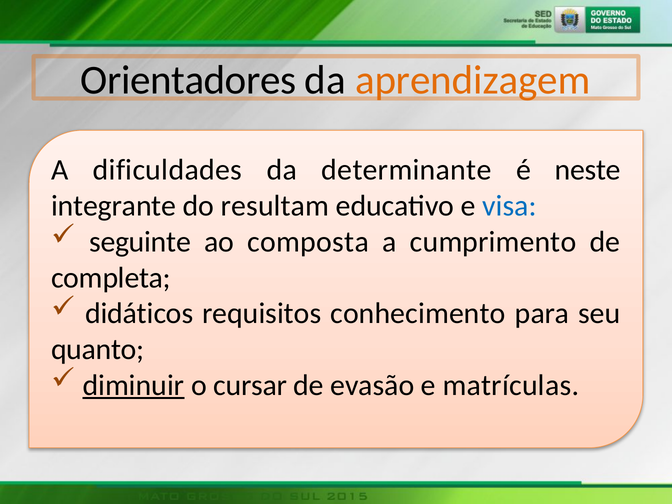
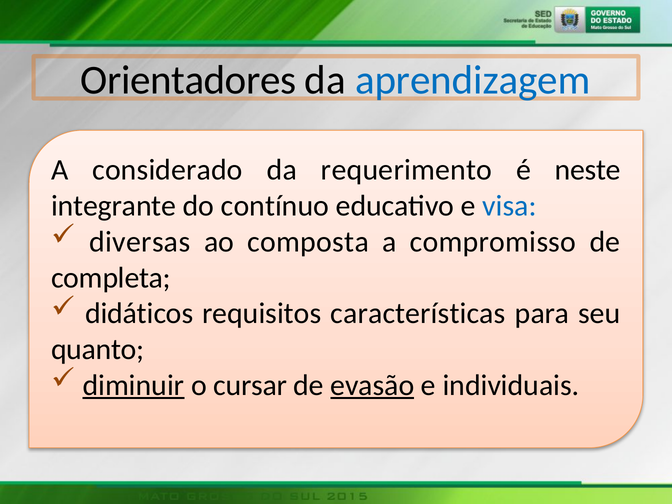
aprendizagem colour: orange -> blue
dificuldades: dificuldades -> considerado
determinante: determinante -> requerimento
resultam: resultam -> contínuo
seguinte: seguinte -> diversas
cumprimento: cumprimento -> compromisso
conhecimento: conhecimento -> características
evasão underline: none -> present
matrículas: matrículas -> individuais
